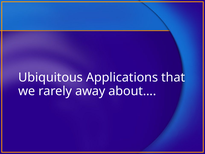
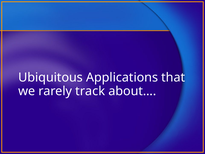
away: away -> track
